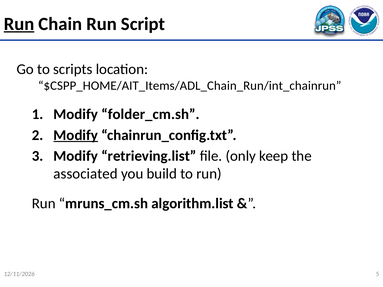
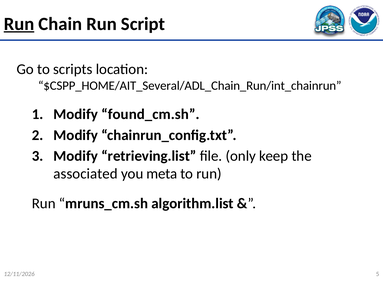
$CSPP_HOME/AIT_Items/ADL_Chain_Run/int_chainrun: $CSPP_HOME/AIT_Items/ADL_Chain_Run/int_chainrun -> $CSPP_HOME/AIT_Several/ADL_Chain_Run/int_chainrun
folder_cm.sh: folder_cm.sh -> found_cm.sh
Modify at (76, 135) underline: present -> none
build: build -> meta
